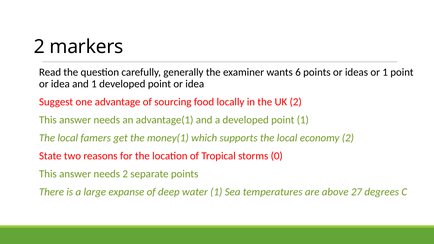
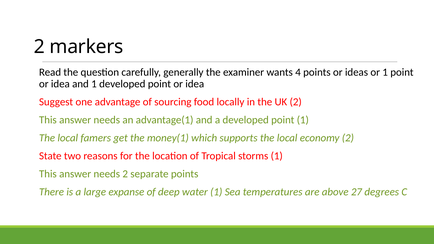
6: 6 -> 4
storms 0: 0 -> 1
